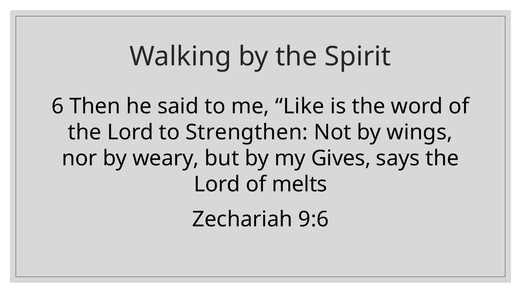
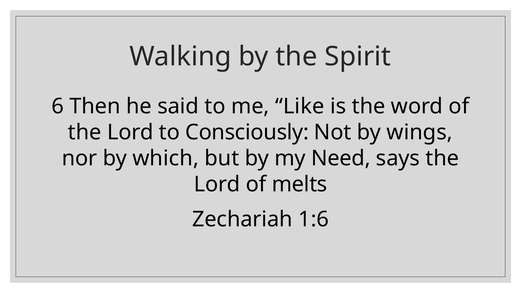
Strengthen: Strengthen -> Consciously
weary: weary -> which
Gives: Gives -> Need
9:6: 9:6 -> 1:6
